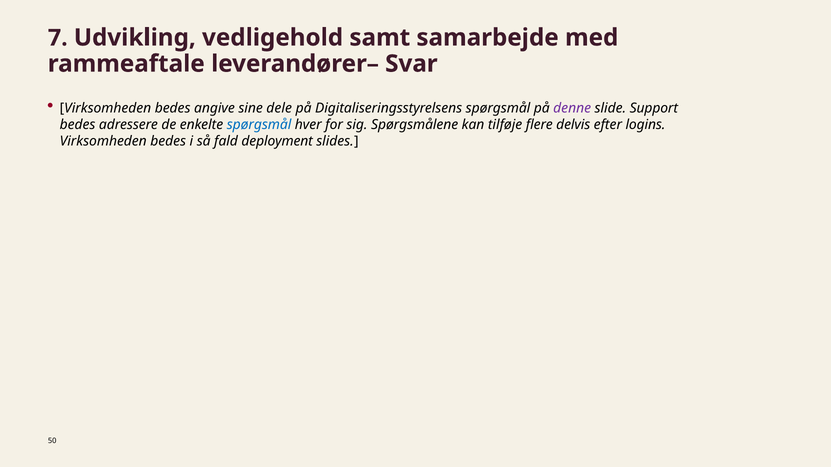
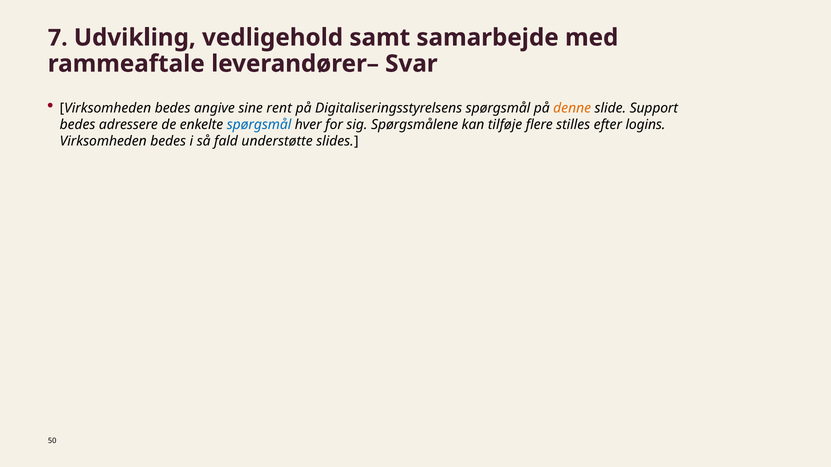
dele: dele -> rent
denne colour: purple -> orange
delvis: delvis -> stilles
deployment: deployment -> understøtte
